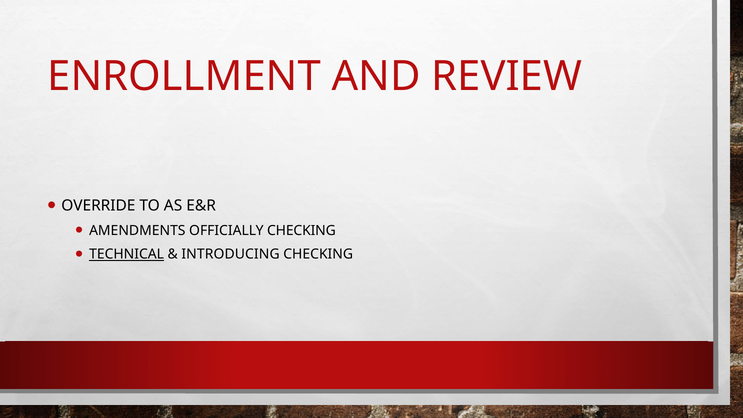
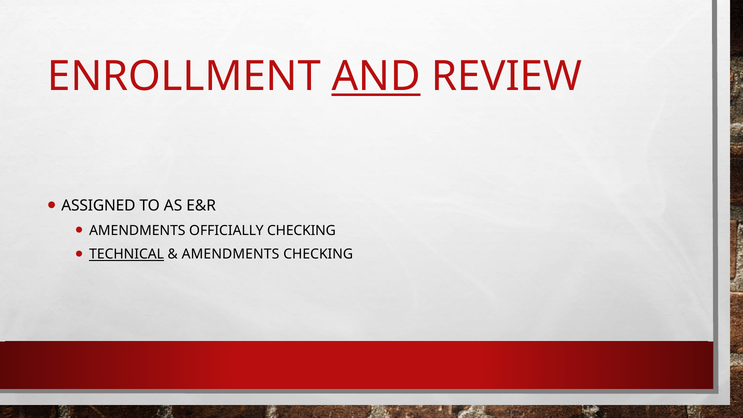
AND underline: none -> present
OVERRIDE: OVERRIDE -> ASSIGNED
INTRODUCING at (231, 254): INTRODUCING -> AMENDMENTS
